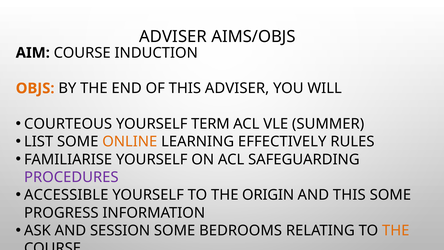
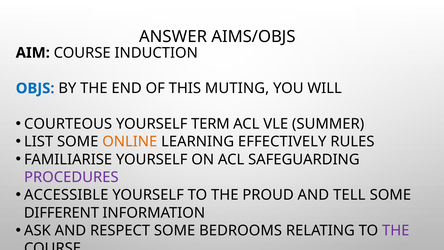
ADVISER at (173, 37): ADVISER -> ANSWER
OBJS colour: orange -> blue
THIS ADVISER: ADVISER -> MUTING
ORIGIN: ORIGIN -> PROUD
AND THIS: THIS -> TELL
PROGRESS: PROGRESS -> DIFFERENT
SESSION: SESSION -> RESPECT
THE at (396, 230) colour: orange -> purple
